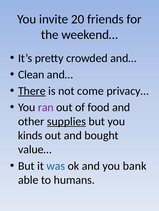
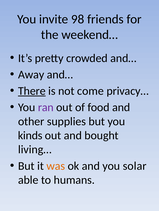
20: 20 -> 98
Clean: Clean -> Away
supplies underline: present -> none
value…: value… -> living…
was colour: blue -> orange
bank: bank -> solar
